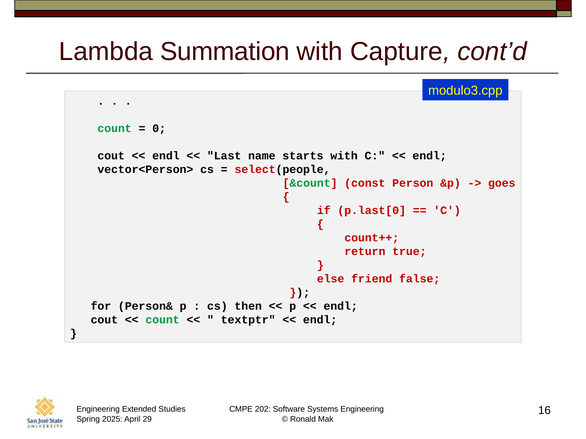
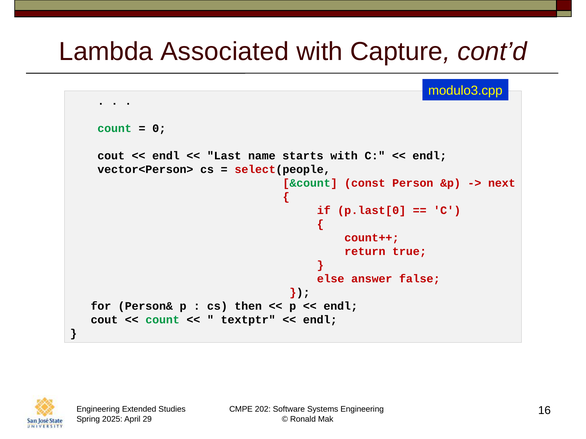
Summation: Summation -> Associated
goes: goes -> next
friend: friend -> answer
